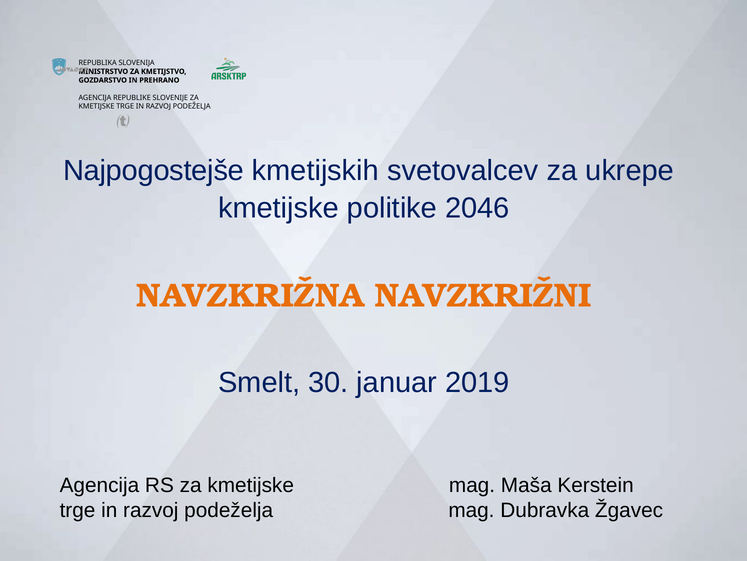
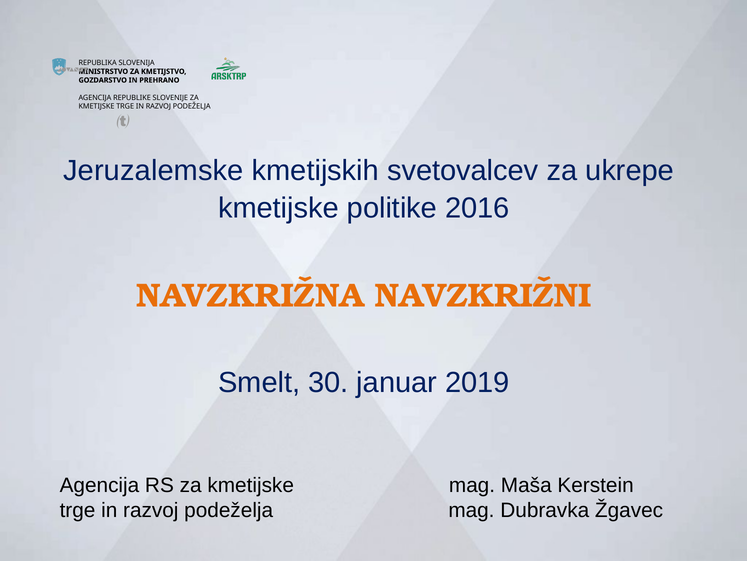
Najpogostejše: Najpogostejše -> Jeruzalemske
2046: 2046 -> 2016
